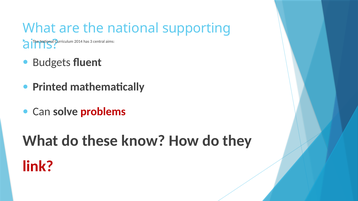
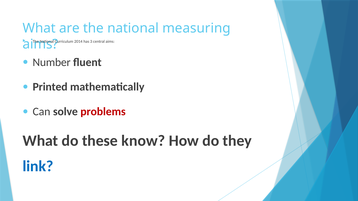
supporting: supporting -> measuring
Budgets: Budgets -> Number
link colour: red -> blue
